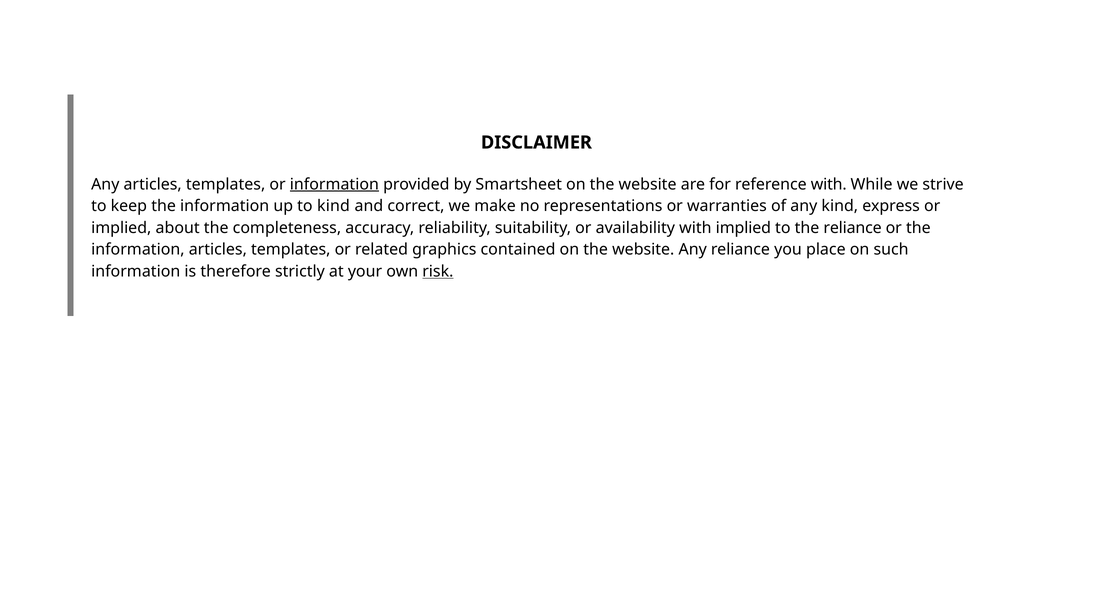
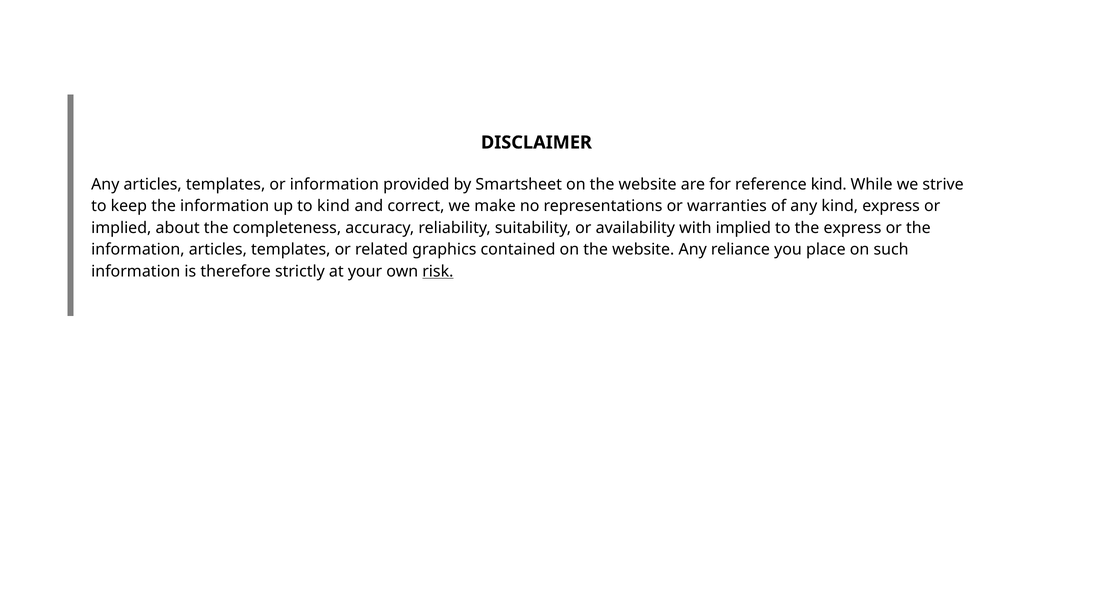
information at (334, 184) underline: present -> none
reference with: with -> kind
the reliance: reliance -> express
